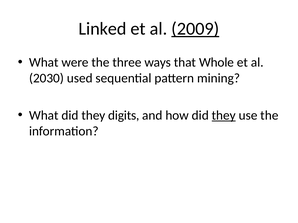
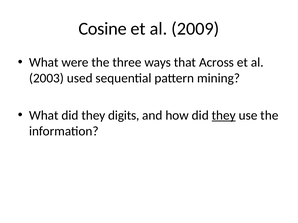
Linked: Linked -> Cosine
2009 underline: present -> none
Whole: Whole -> Across
2030: 2030 -> 2003
